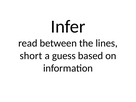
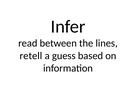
short: short -> retell
